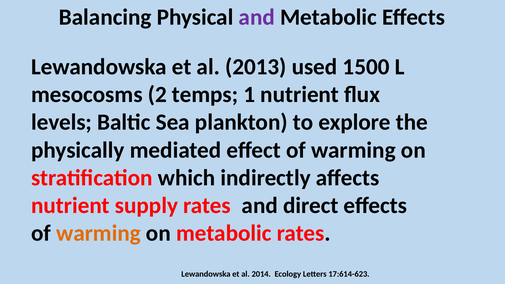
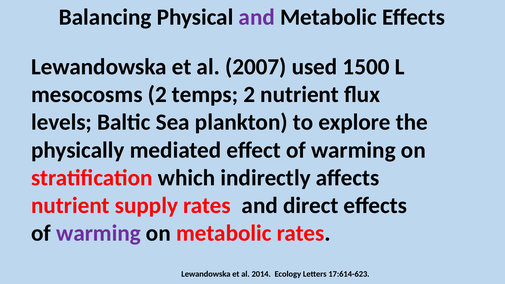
2013: 2013 -> 2007
temps 1: 1 -> 2
warming at (98, 233) colour: orange -> purple
